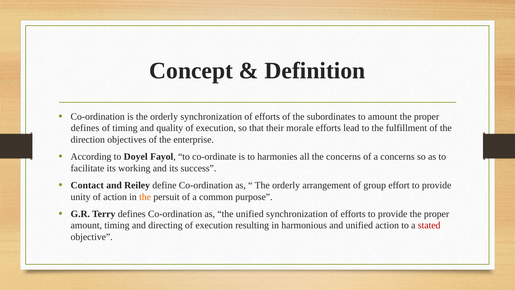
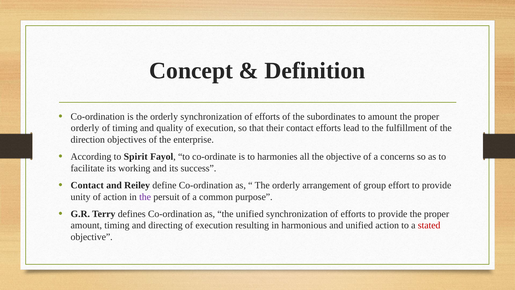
defines at (85, 128): defines -> orderly
their morale: morale -> contact
Doyel: Doyel -> Spirit
the concerns: concerns -> objective
the at (145, 197) colour: orange -> purple
